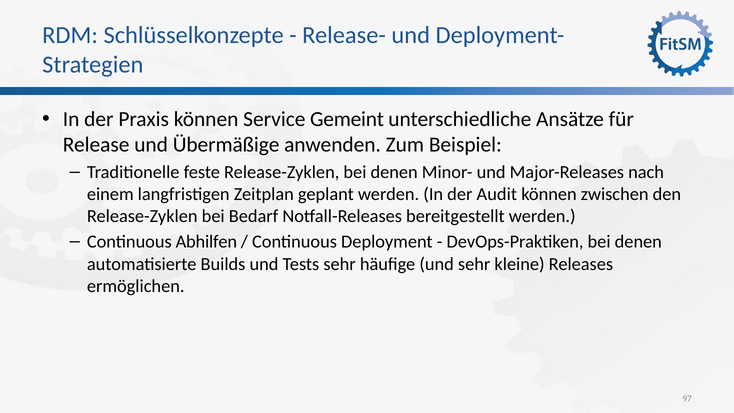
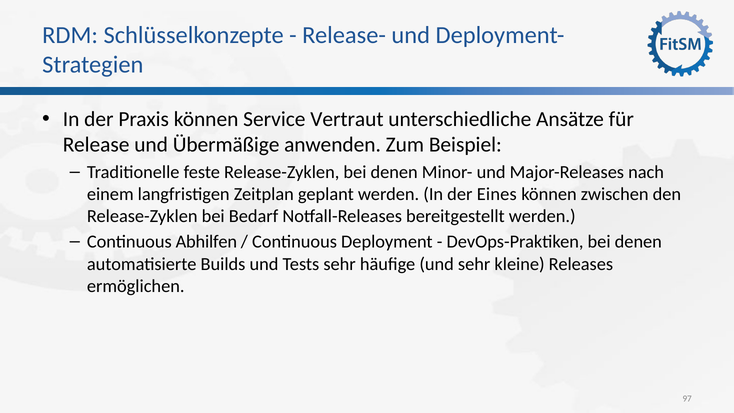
Gemeint: Gemeint -> Vertraut
Audit: Audit -> Eines
